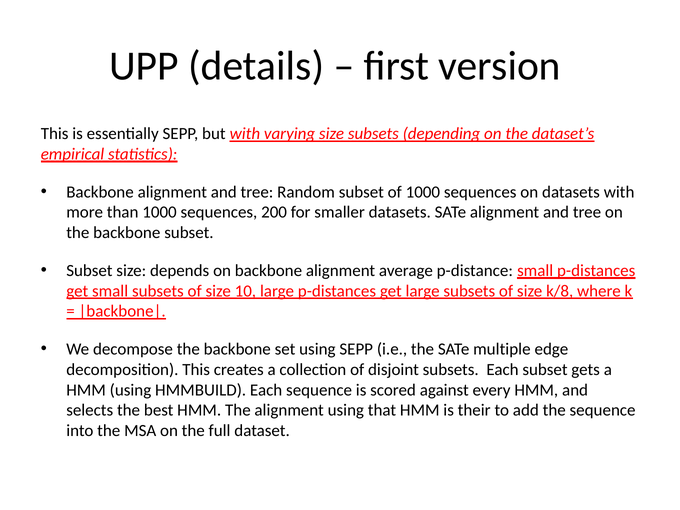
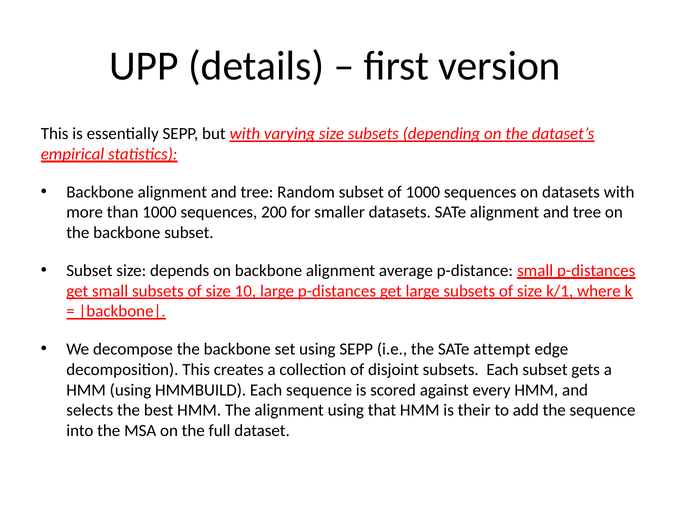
k/8: k/8 -> k/1
multiple: multiple -> attempt
